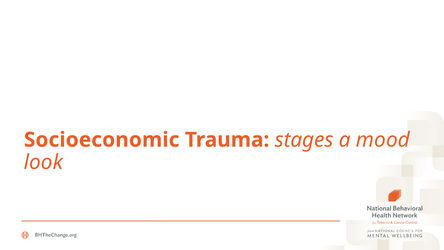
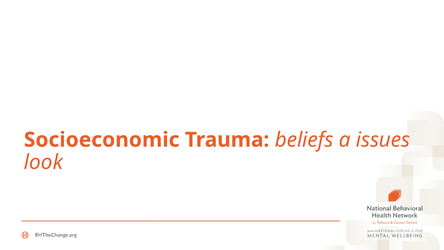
stages: stages -> beliefs
mood: mood -> issues
